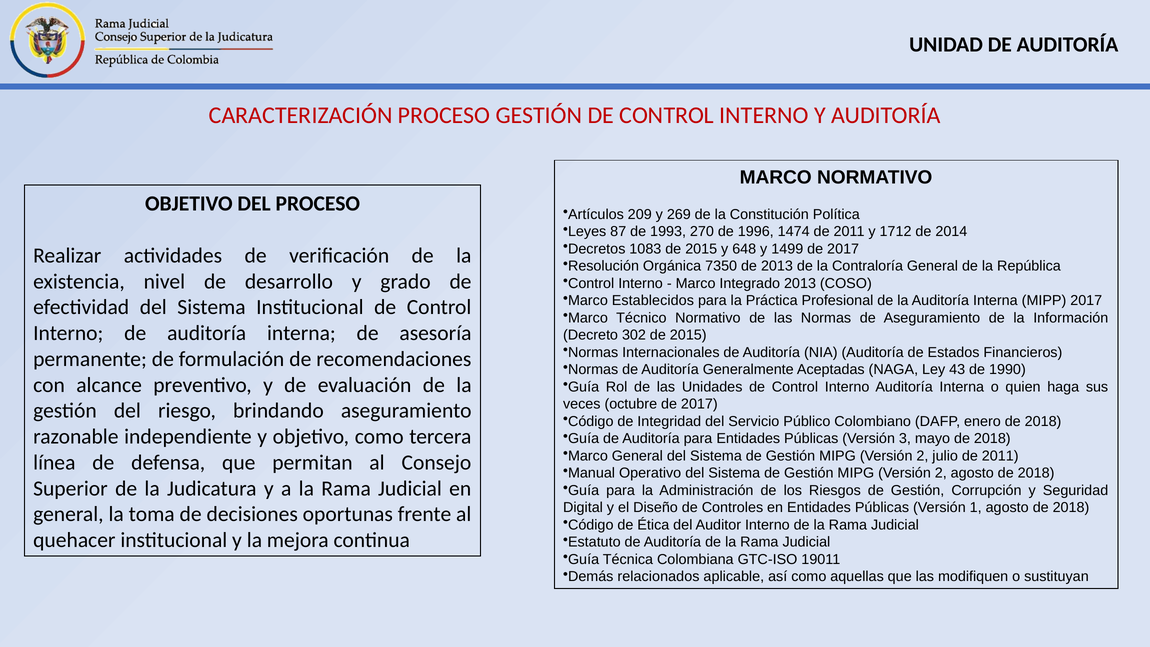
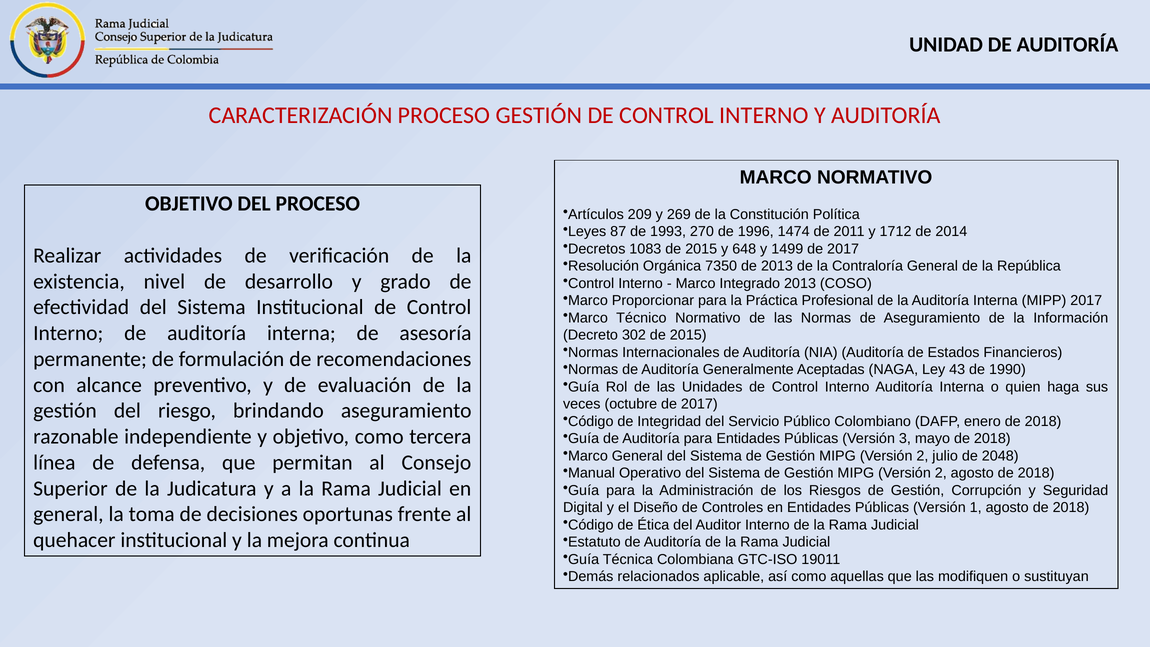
Establecidos: Establecidos -> Proporcionar
julio de 2011: 2011 -> 2048
